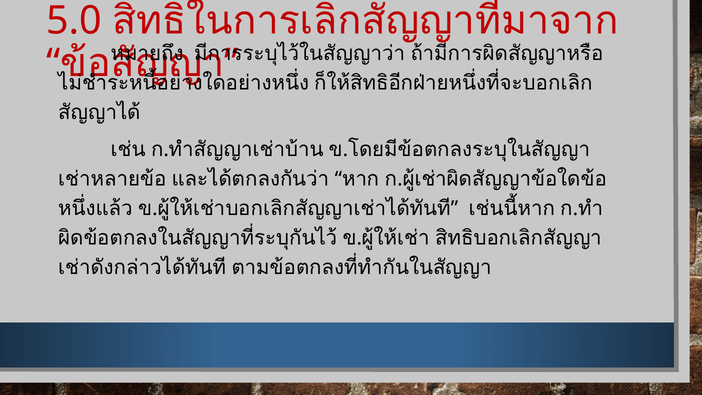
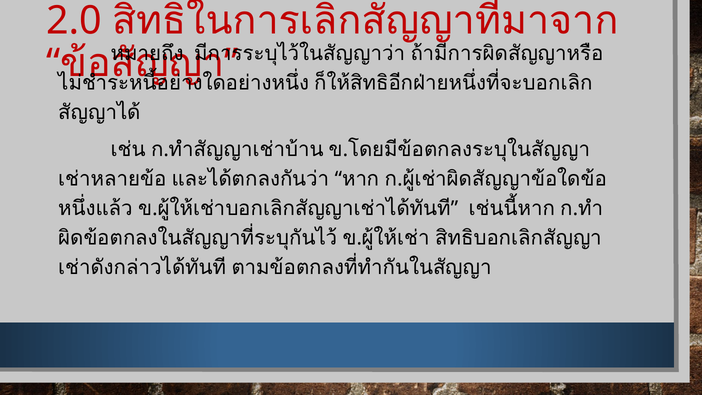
5.0: 5.0 -> 2.0
